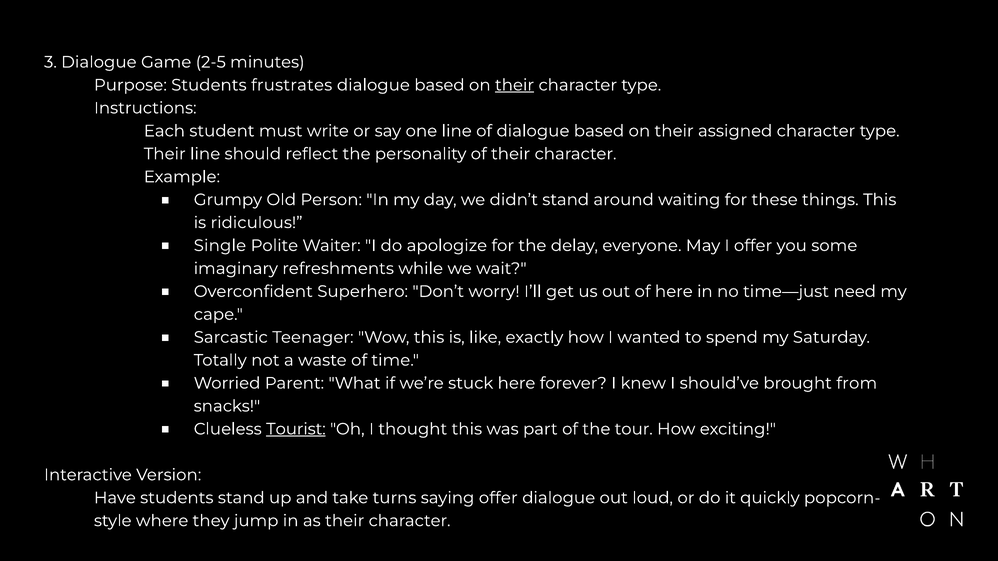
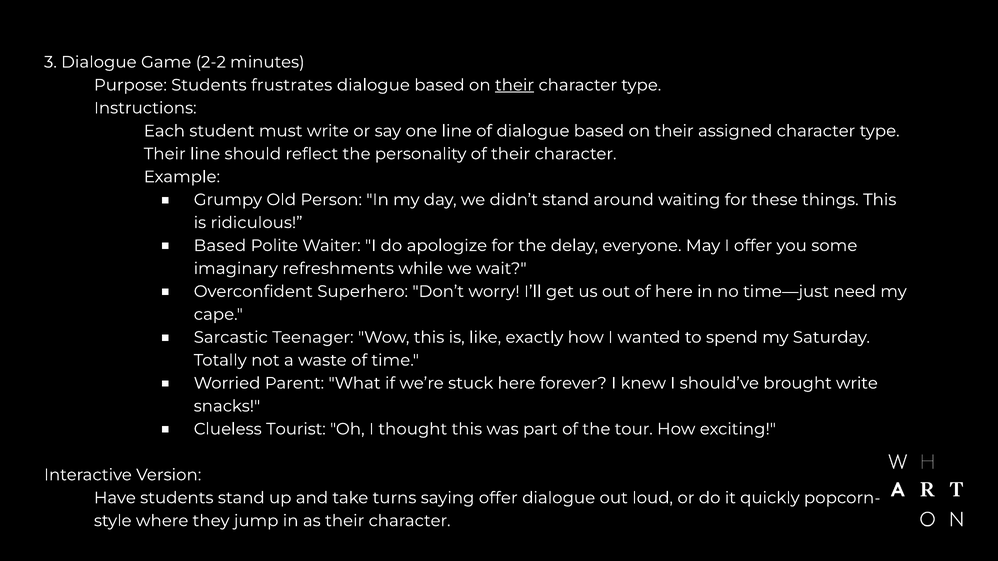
2-5: 2-5 -> 2-2
Single at (220, 246): Single -> Based
brought from: from -> write
Tourist underline: present -> none
